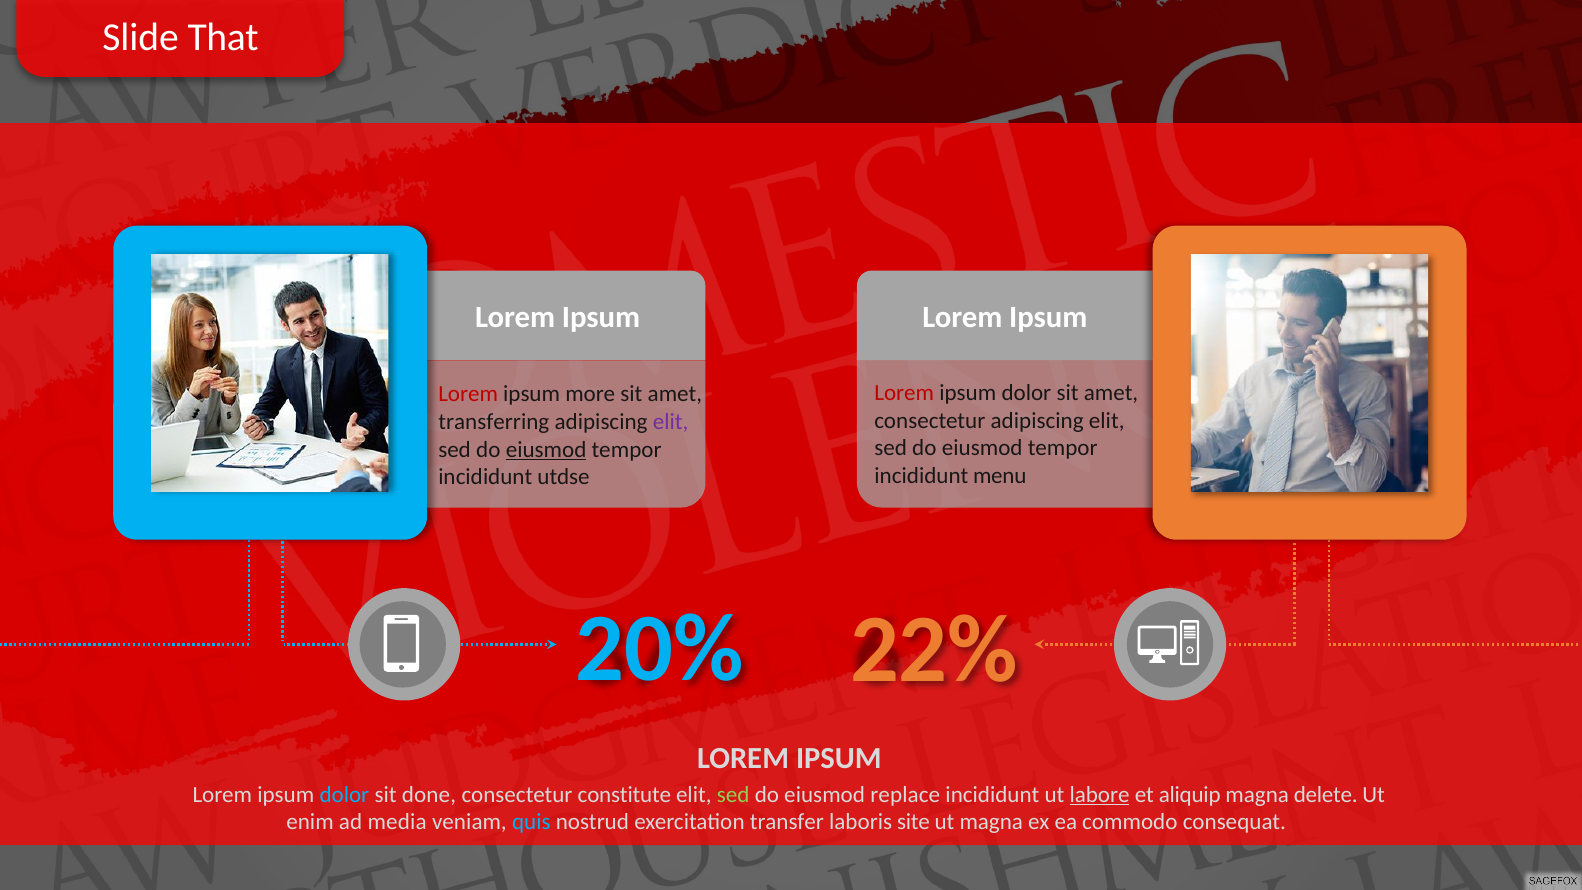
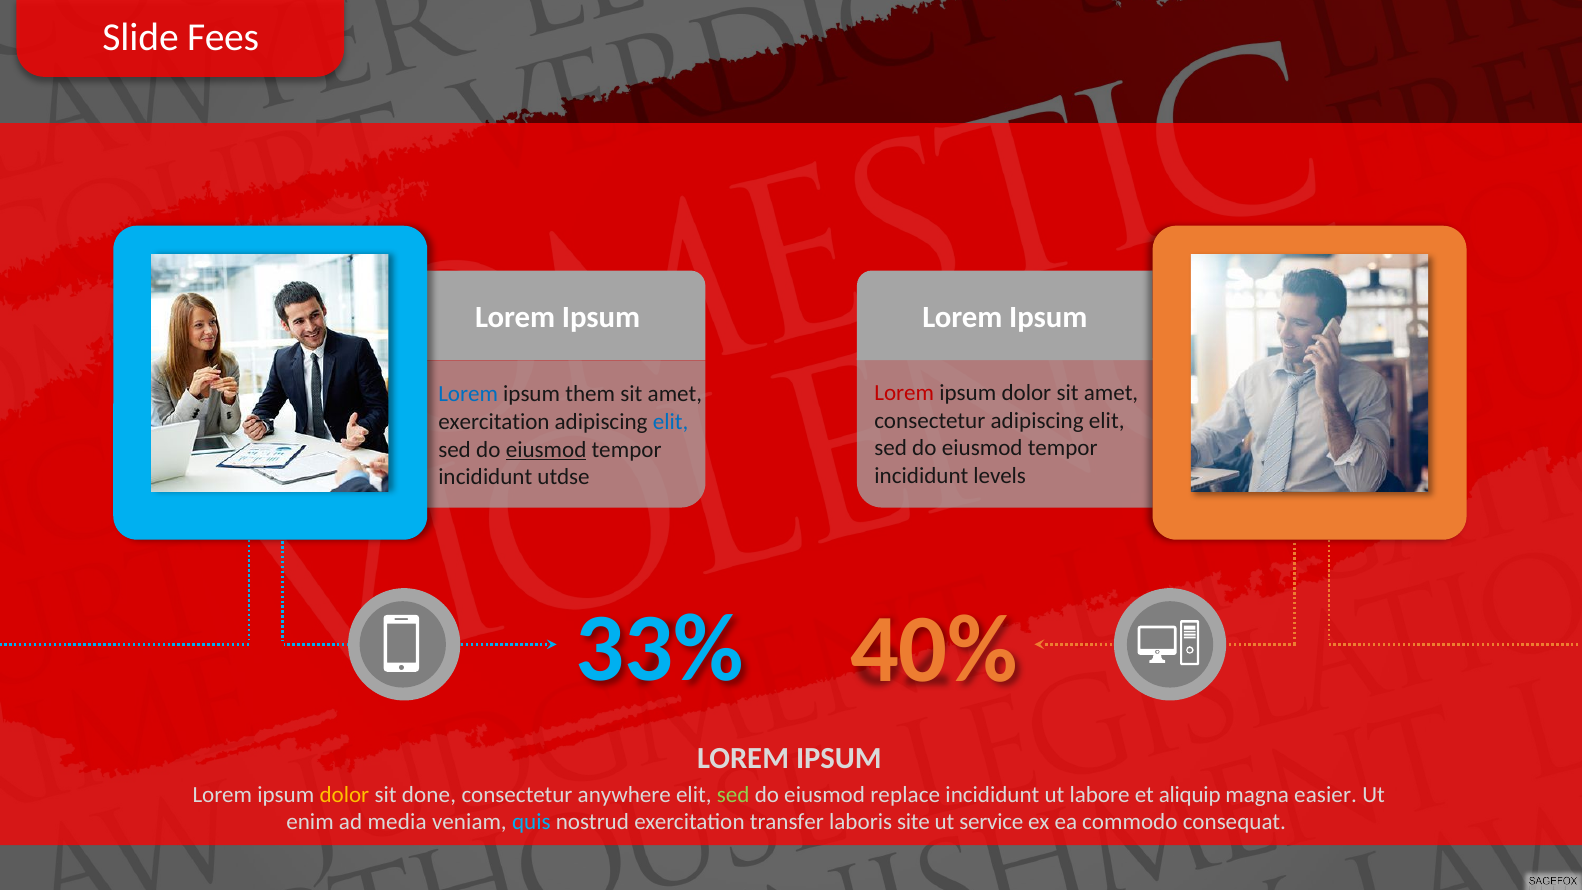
That: That -> Fees
Lorem at (468, 394) colour: red -> blue
more: more -> them
transferring at (494, 422): transferring -> exercitation
elit at (671, 422) colour: purple -> blue
menu: menu -> levels
20%: 20% -> 33%
22%: 22% -> 40%
dolor at (344, 794) colour: light blue -> yellow
constitute: constitute -> anywhere
labore underline: present -> none
delete: delete -> easier
ut magna: magna -> service
